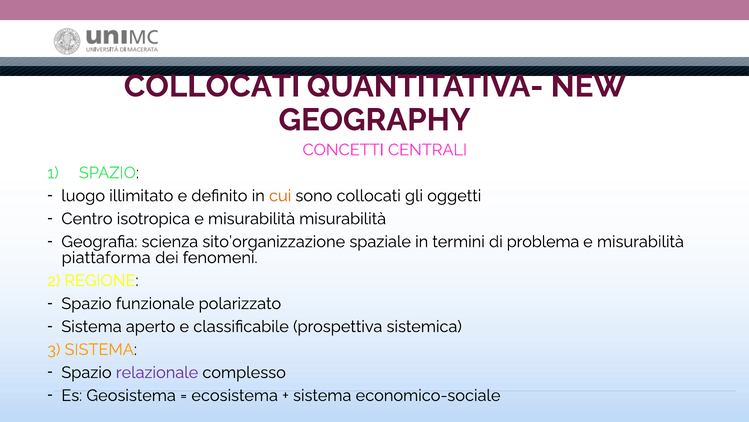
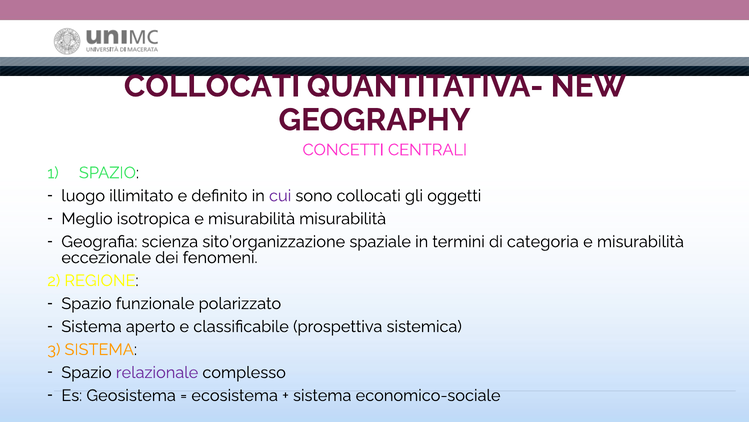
cui colour: orange -> purple
Centro: Centro -> Meglio
problema: problema -> categoria
piattaforma: piattaforma -> eccezionale
